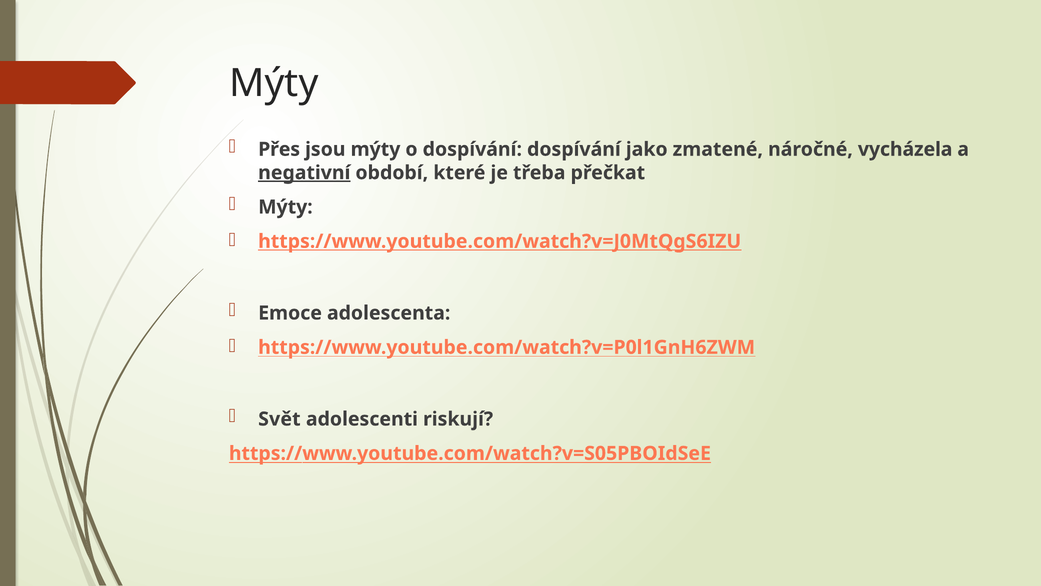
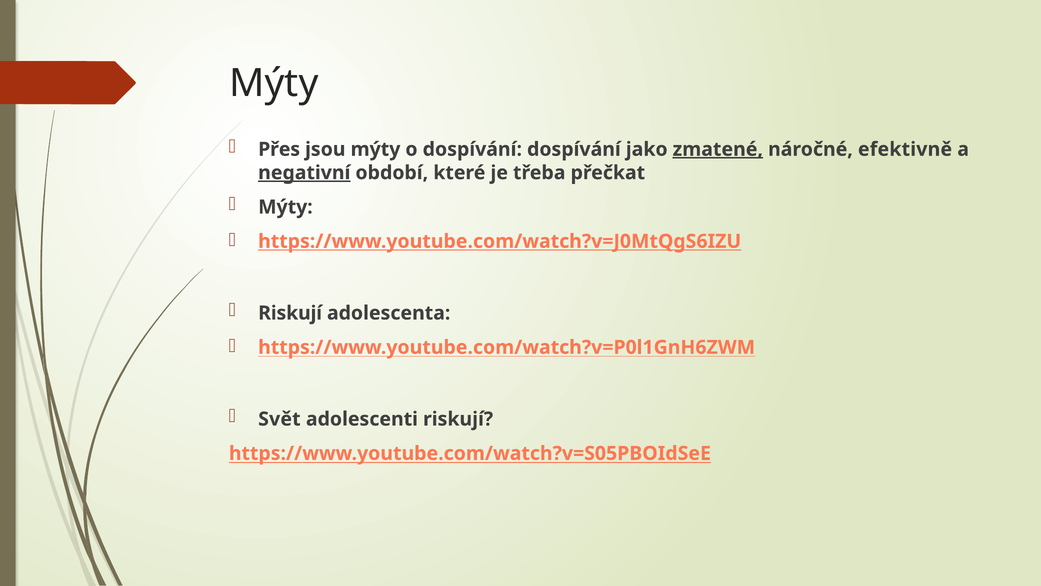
zmatené underline: none -> present
vycházela: vycházela -> efektivně
Emoce at (290, 313): Emoce -> Riskují
